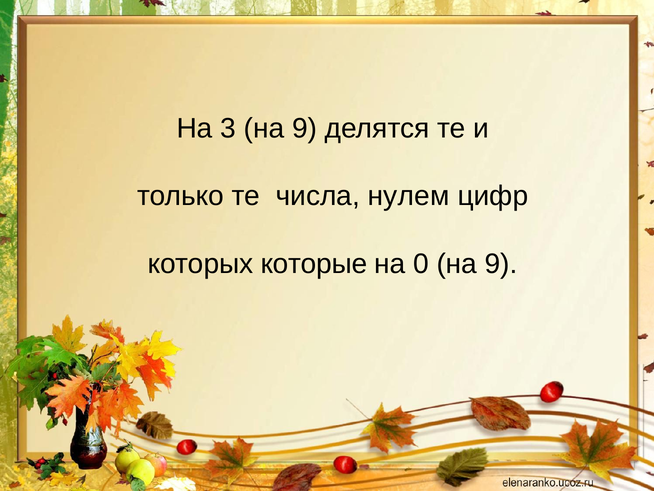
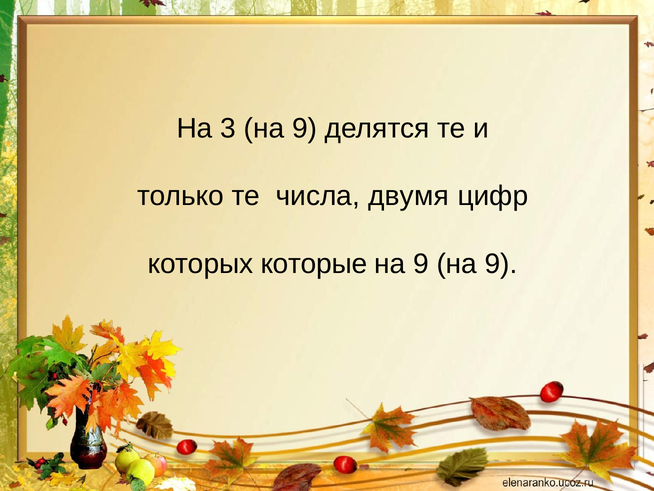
нулем: нулем -> двумя
0 at (421, 264): 0 -> 9
